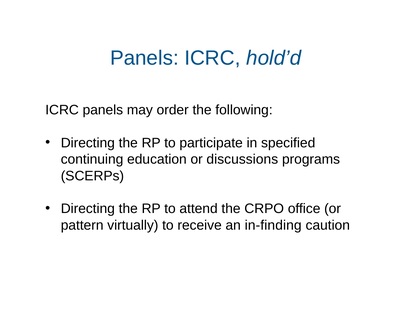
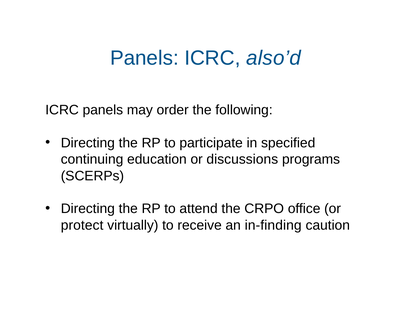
hold’d: hold’d -> also’d
pattern: pattern -> protect
